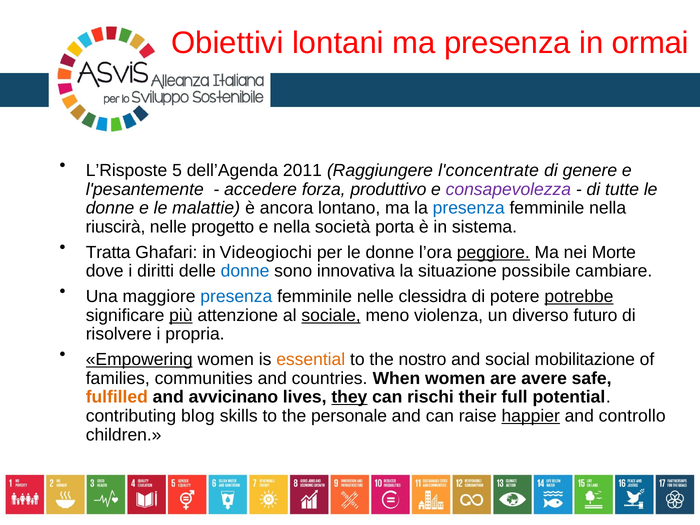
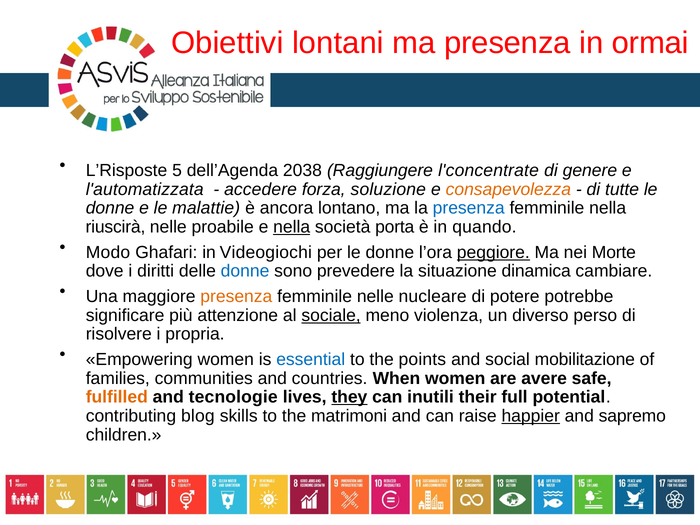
2011: 2011 -> 2038
l'pesantemente: l'pesantemente -> l'automatizzata
produttivo: produttivo -> soluzione
consapevolezza colour: purple -> orange
progetto: progetto -> proabile
nella at (292, 227) underline: none -> present
sistema: sistema -> quando
Tratta: Tratta -> Modo
innovativa: innovativa -> prevedere
possibile: possibile -> dinamica
presenza at (236, 296) colour: blue -> orange
clessidra: clessidra -> nucleare
potrebbe underline: present -> none
più underline: present -> none
futuro: futuro -> perso
Empowering underline: present -> none
essential colour: orange -> blue
nostro: nostro -> points
avvicinano: avvicinano -> tecnologie
rischi: rischi -> inutili
personale: personale -> matrimoni
controllo: controllo -> sapremo
